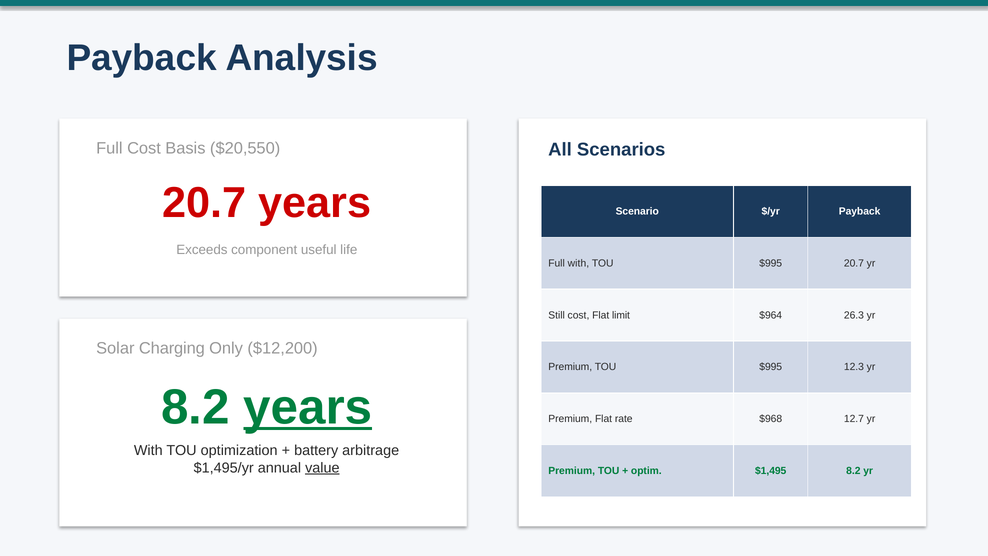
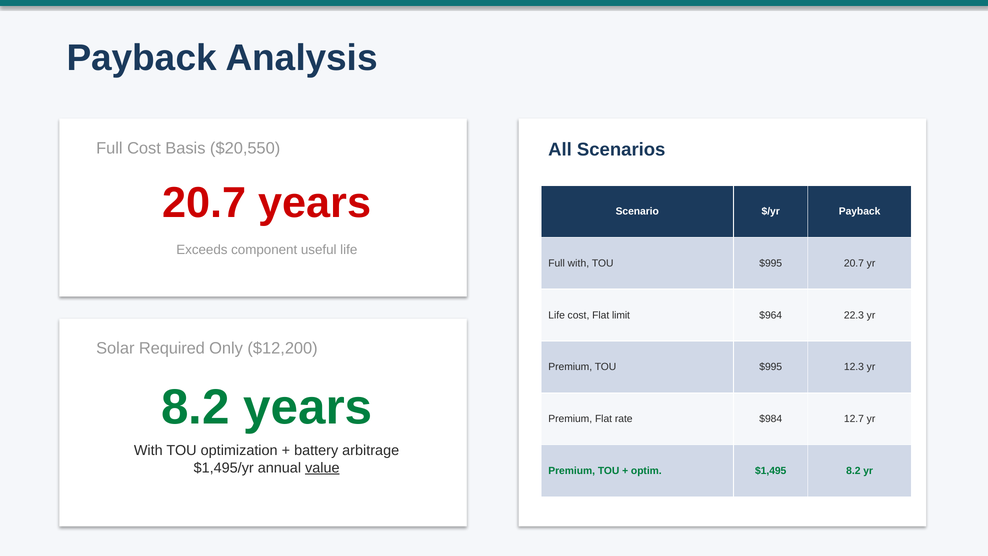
Still at (557, 315): Still -> Life
26.3: 26.3 -> 22.3
Charging: Charging -> Required
years at (308, 407) underline: present -> none
$968: $968 -> $984
